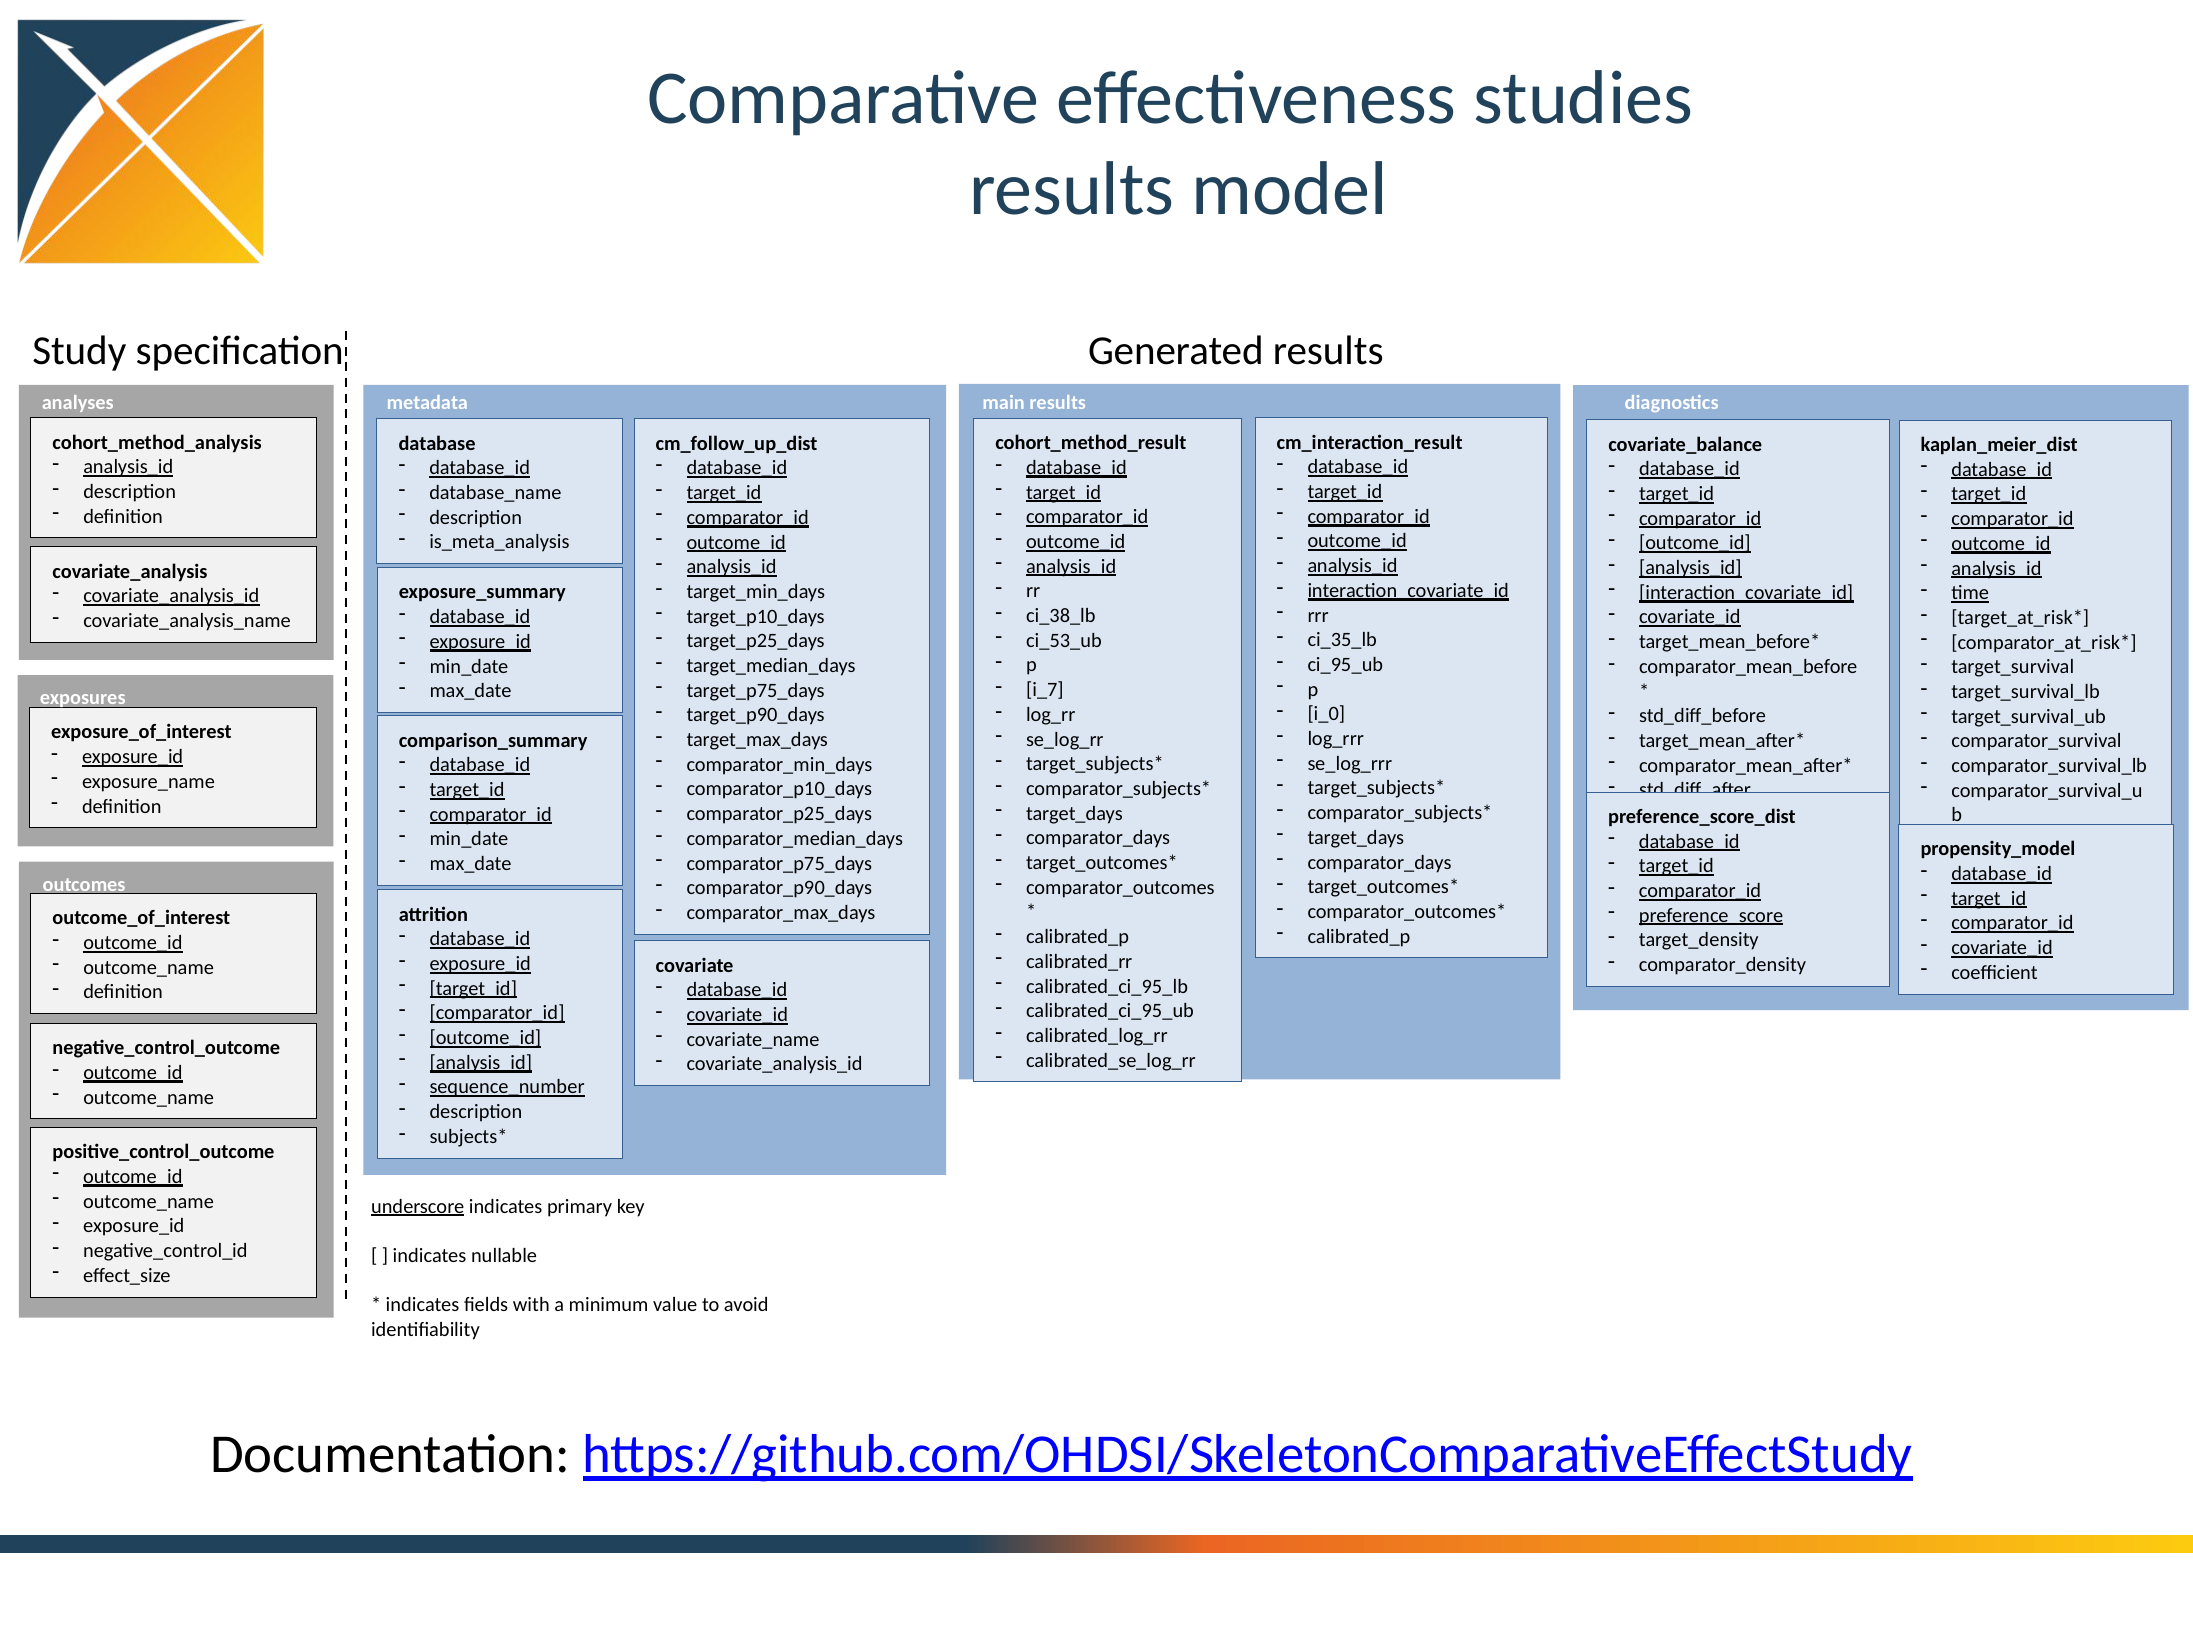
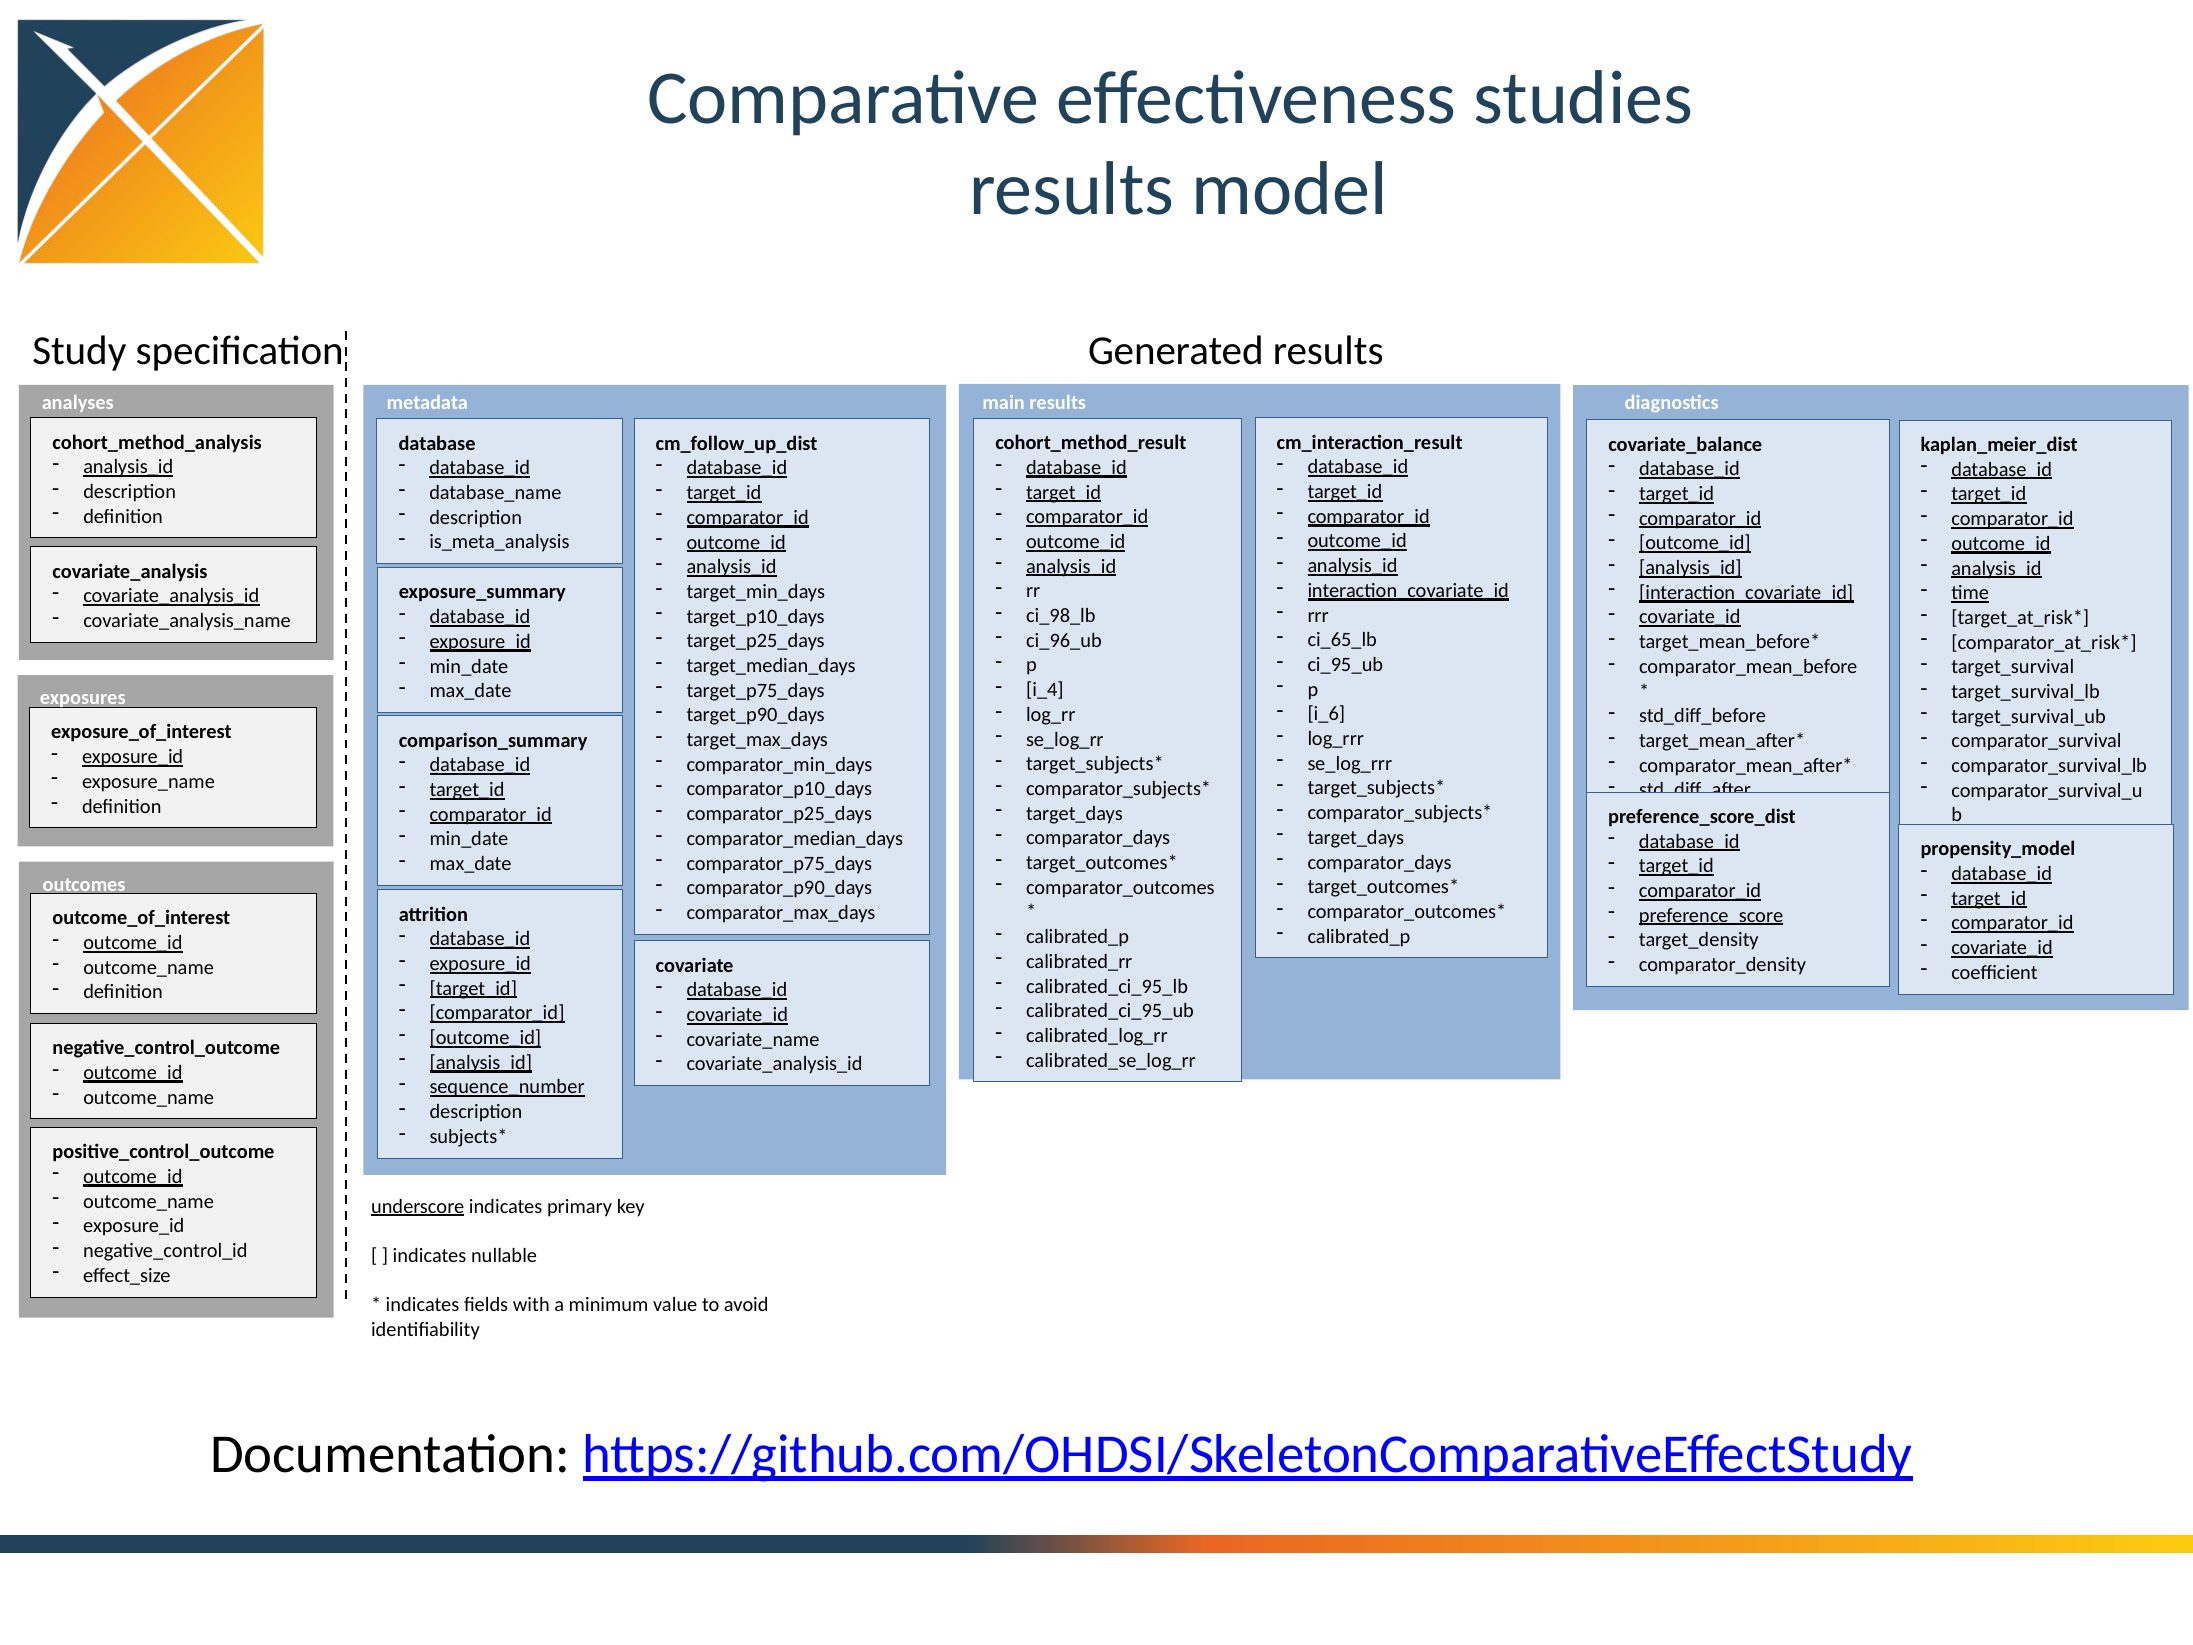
ci_38_lb: ci_38_lb -> ci_98_lb
ci_35_lb: ci_35_lb -> ci_65_lb
ci_53_ub: ci_53_ub -> ci_96_ub
i_7: i_7 -> i_4
i_0: i_0 -> i_6
